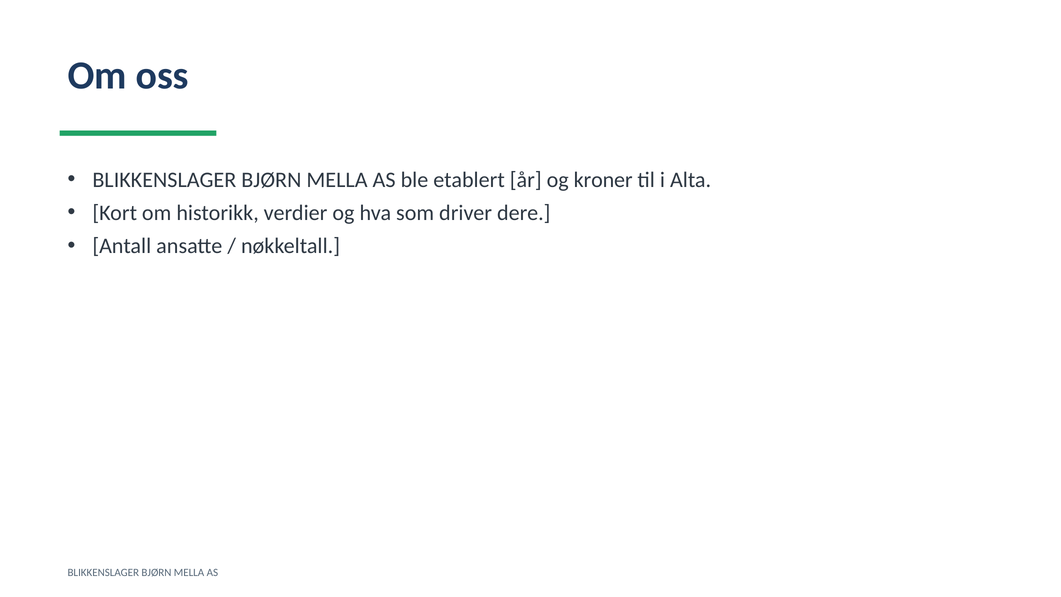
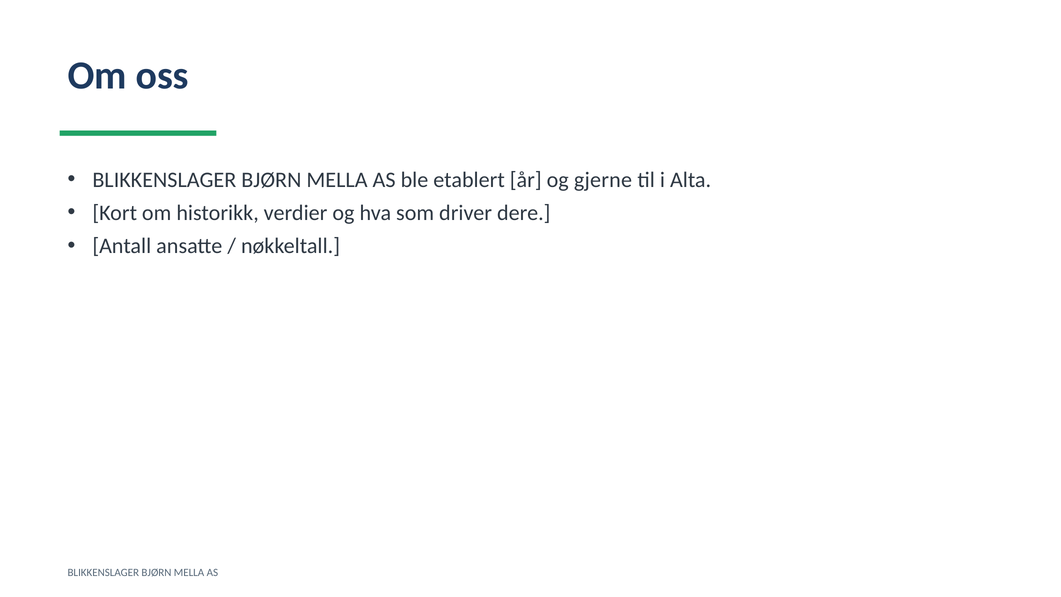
kroner: kroner -> gjerne
